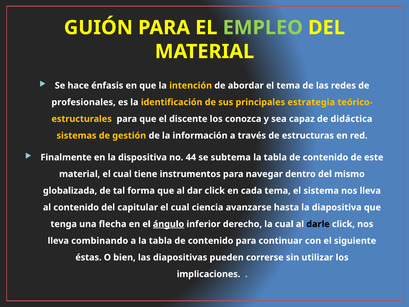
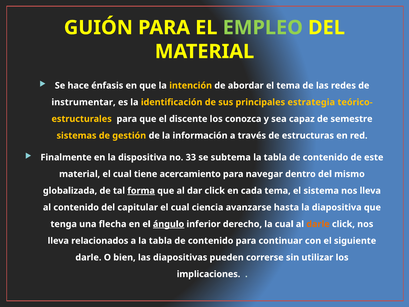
profesionales: profesionales -> instrumentar
didáctica: didáctica -> semestre
44: 44 -> 33
instrumentos: instrumentos -> acercamiento
forma underline: none -> present
darle at (318, 224) colour: black -> orange
combinando: combinando -> relacionados
éstas at (88, 257): éstas -> darle
